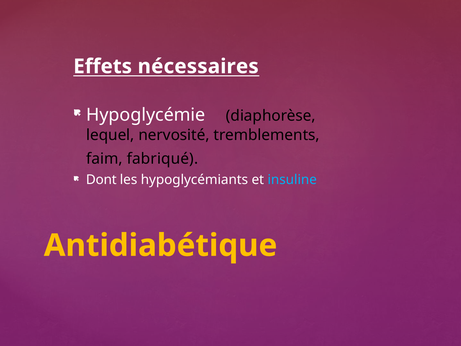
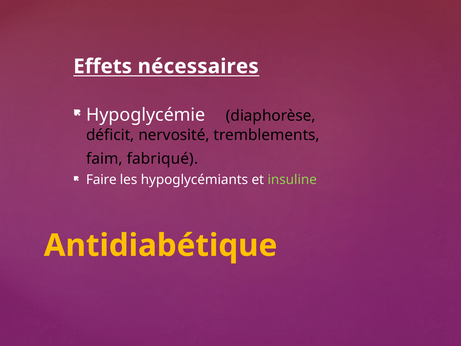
lequel: lequel -> déficit
Dont: Dont -> Faire
insuline colour: light blue -> light green
